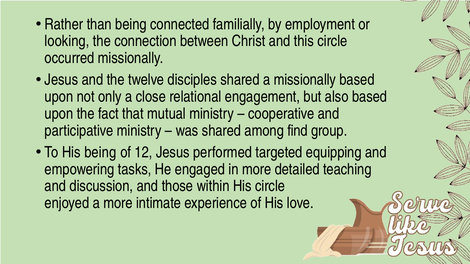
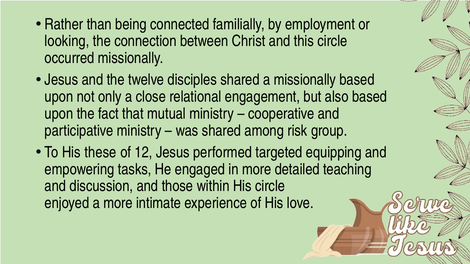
find: find -> risk
His being: being -> these
